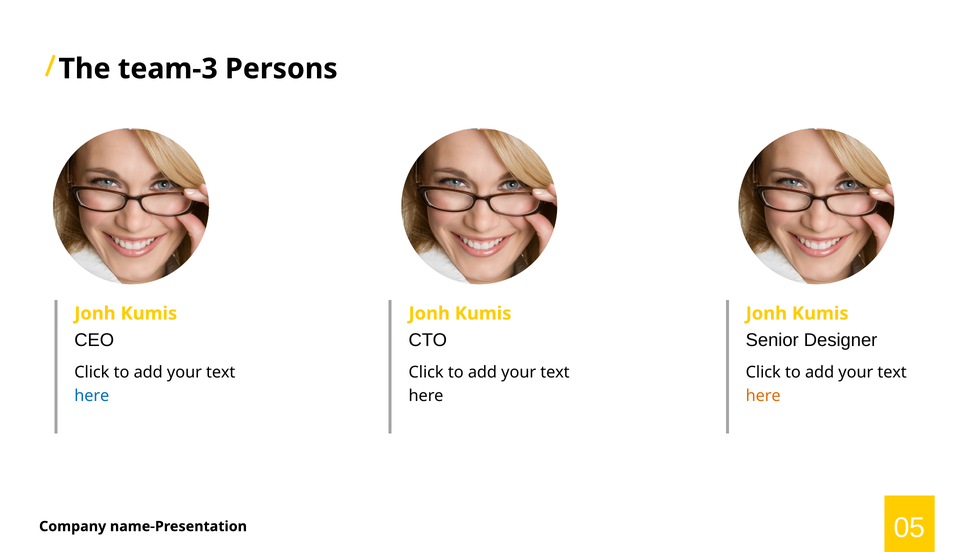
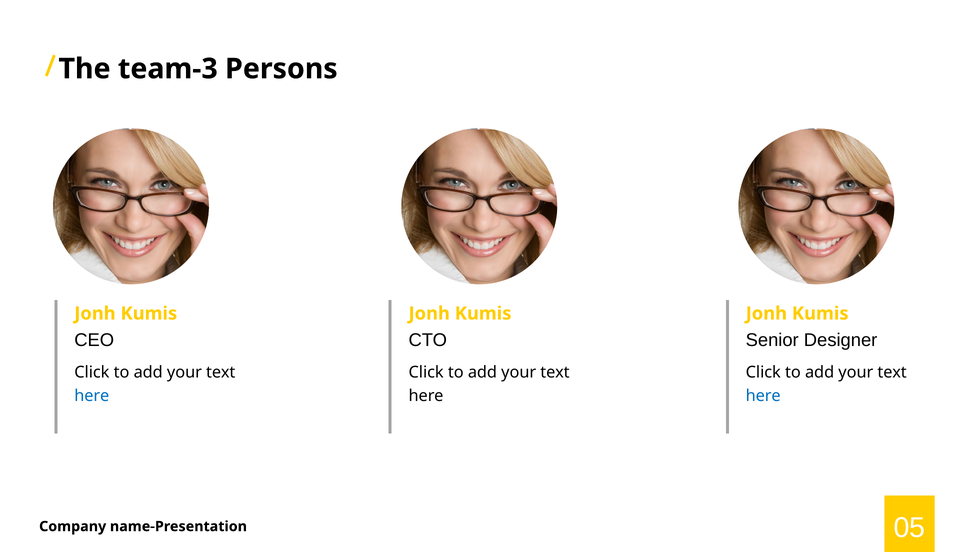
here at (763, 396) colour: orange -> blue
